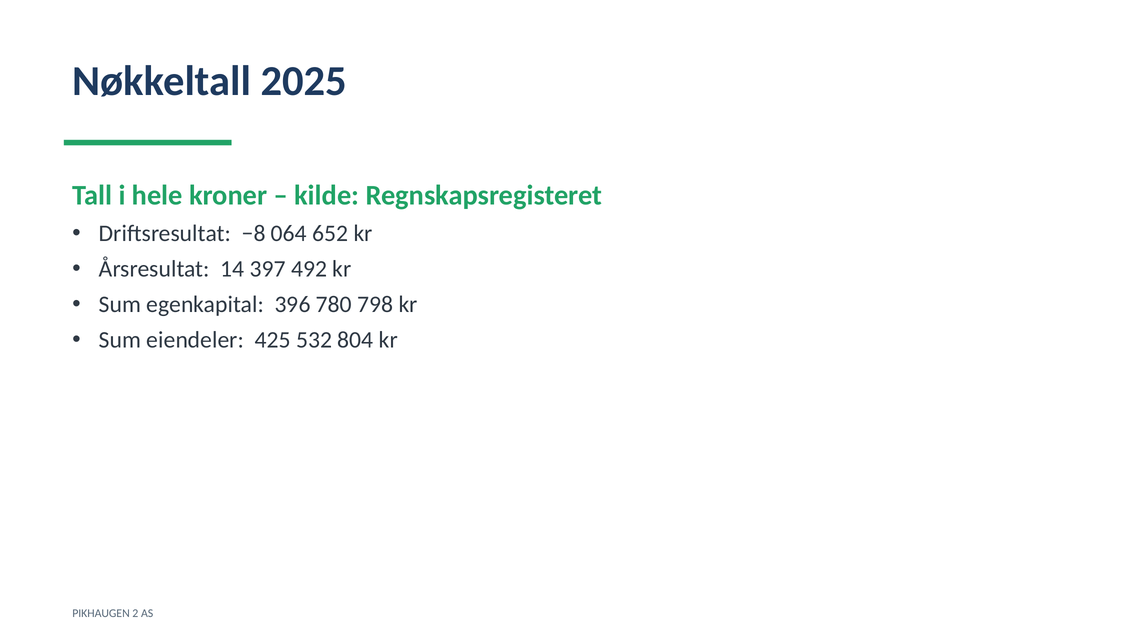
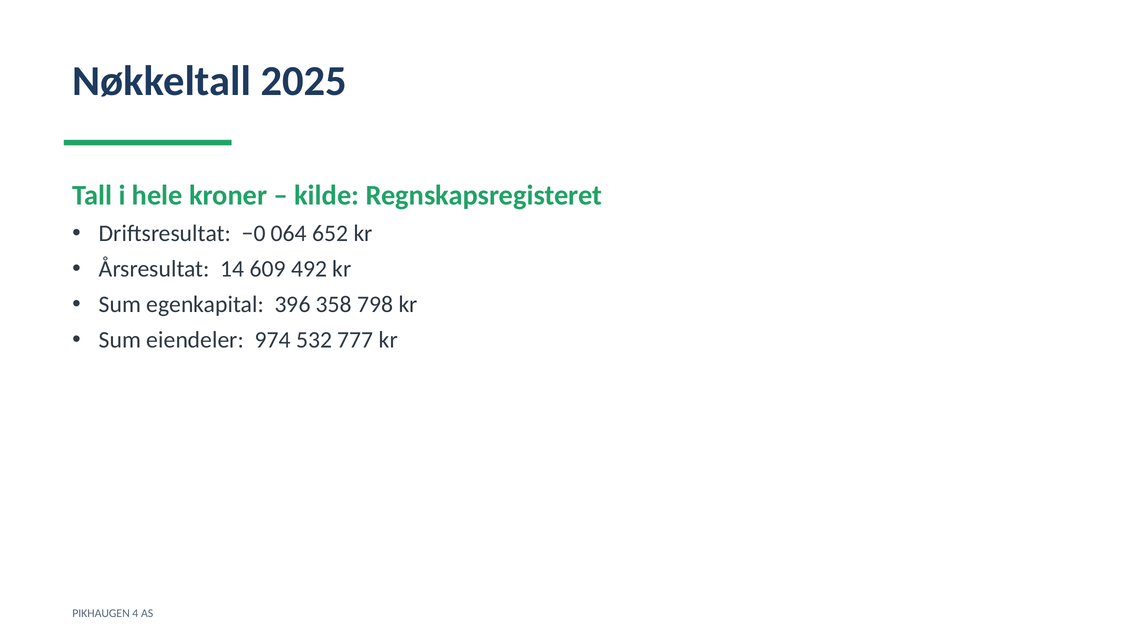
−8: −8 -> −0
397: 397 -> 609
780: 780 -> 358
425: 425 -> 974
804: 804 -> 777
2: 2 -> 4
